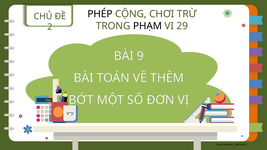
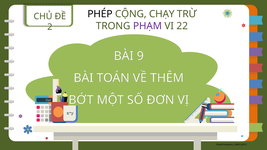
CHƠI: CHƠI -> CHẠY
PHẠM colour: black -> purple
29: 29 -> 22
